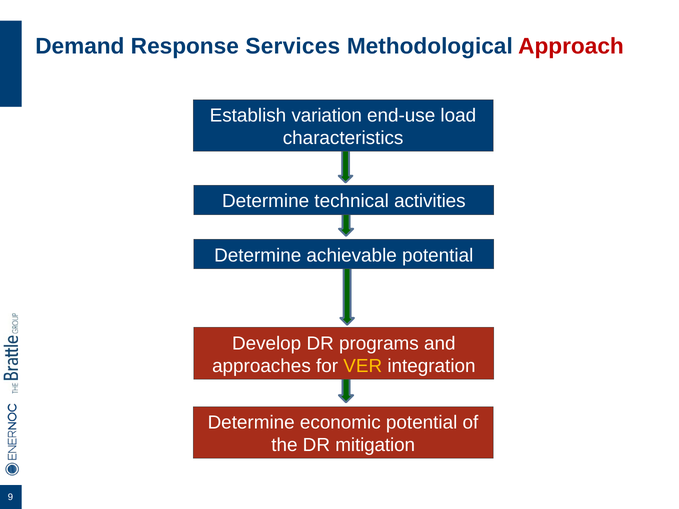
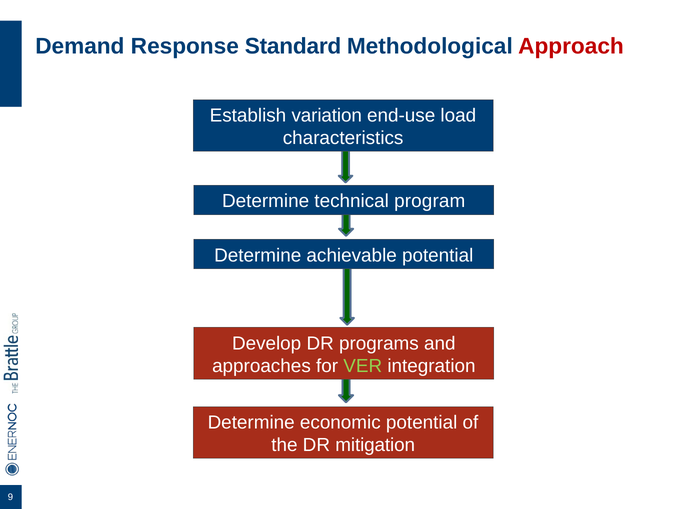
Services: Services -> Standard
activities: activities -> program
VER colour: yellow -> light green
